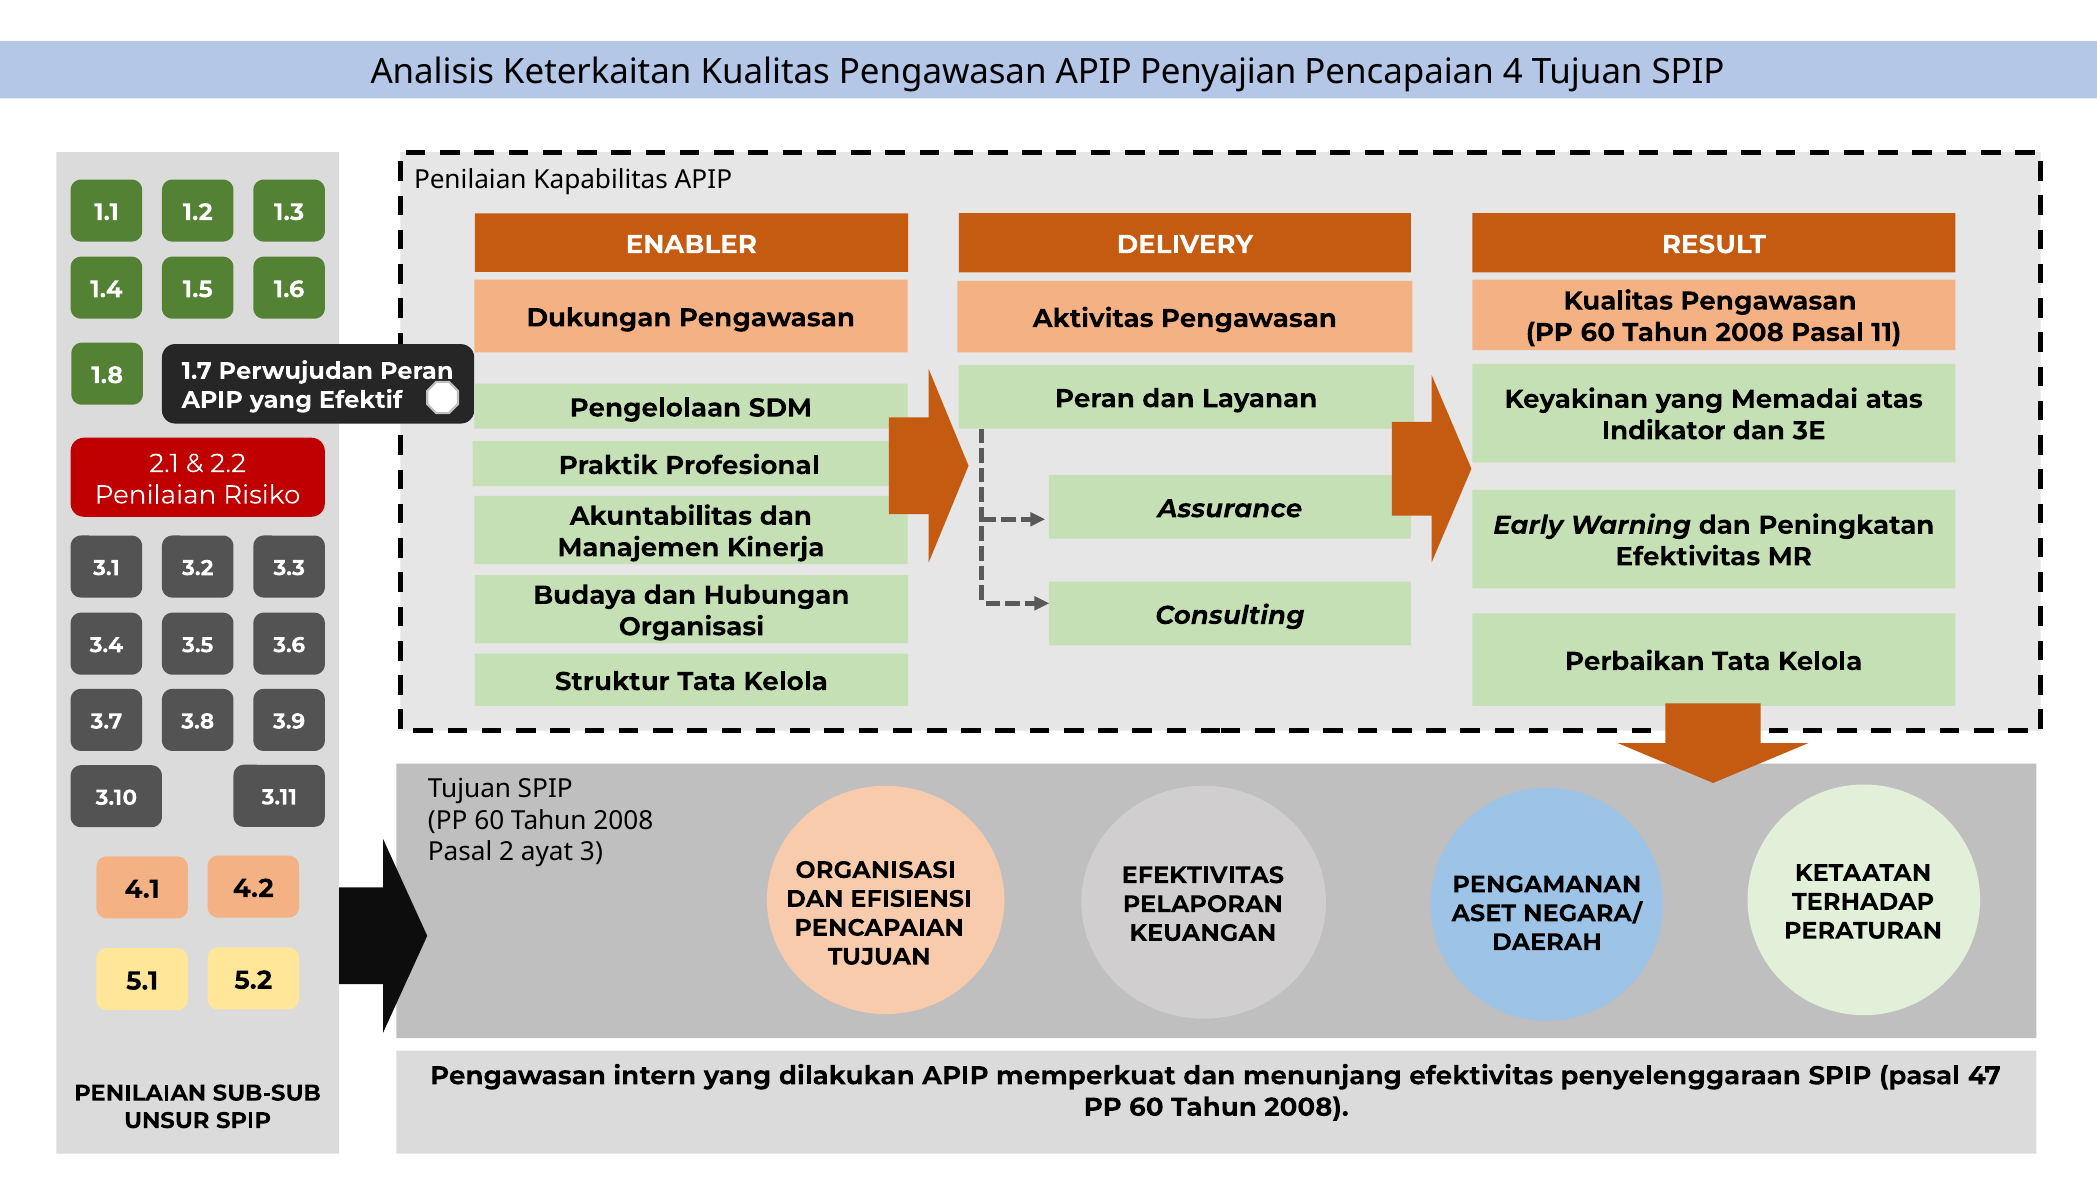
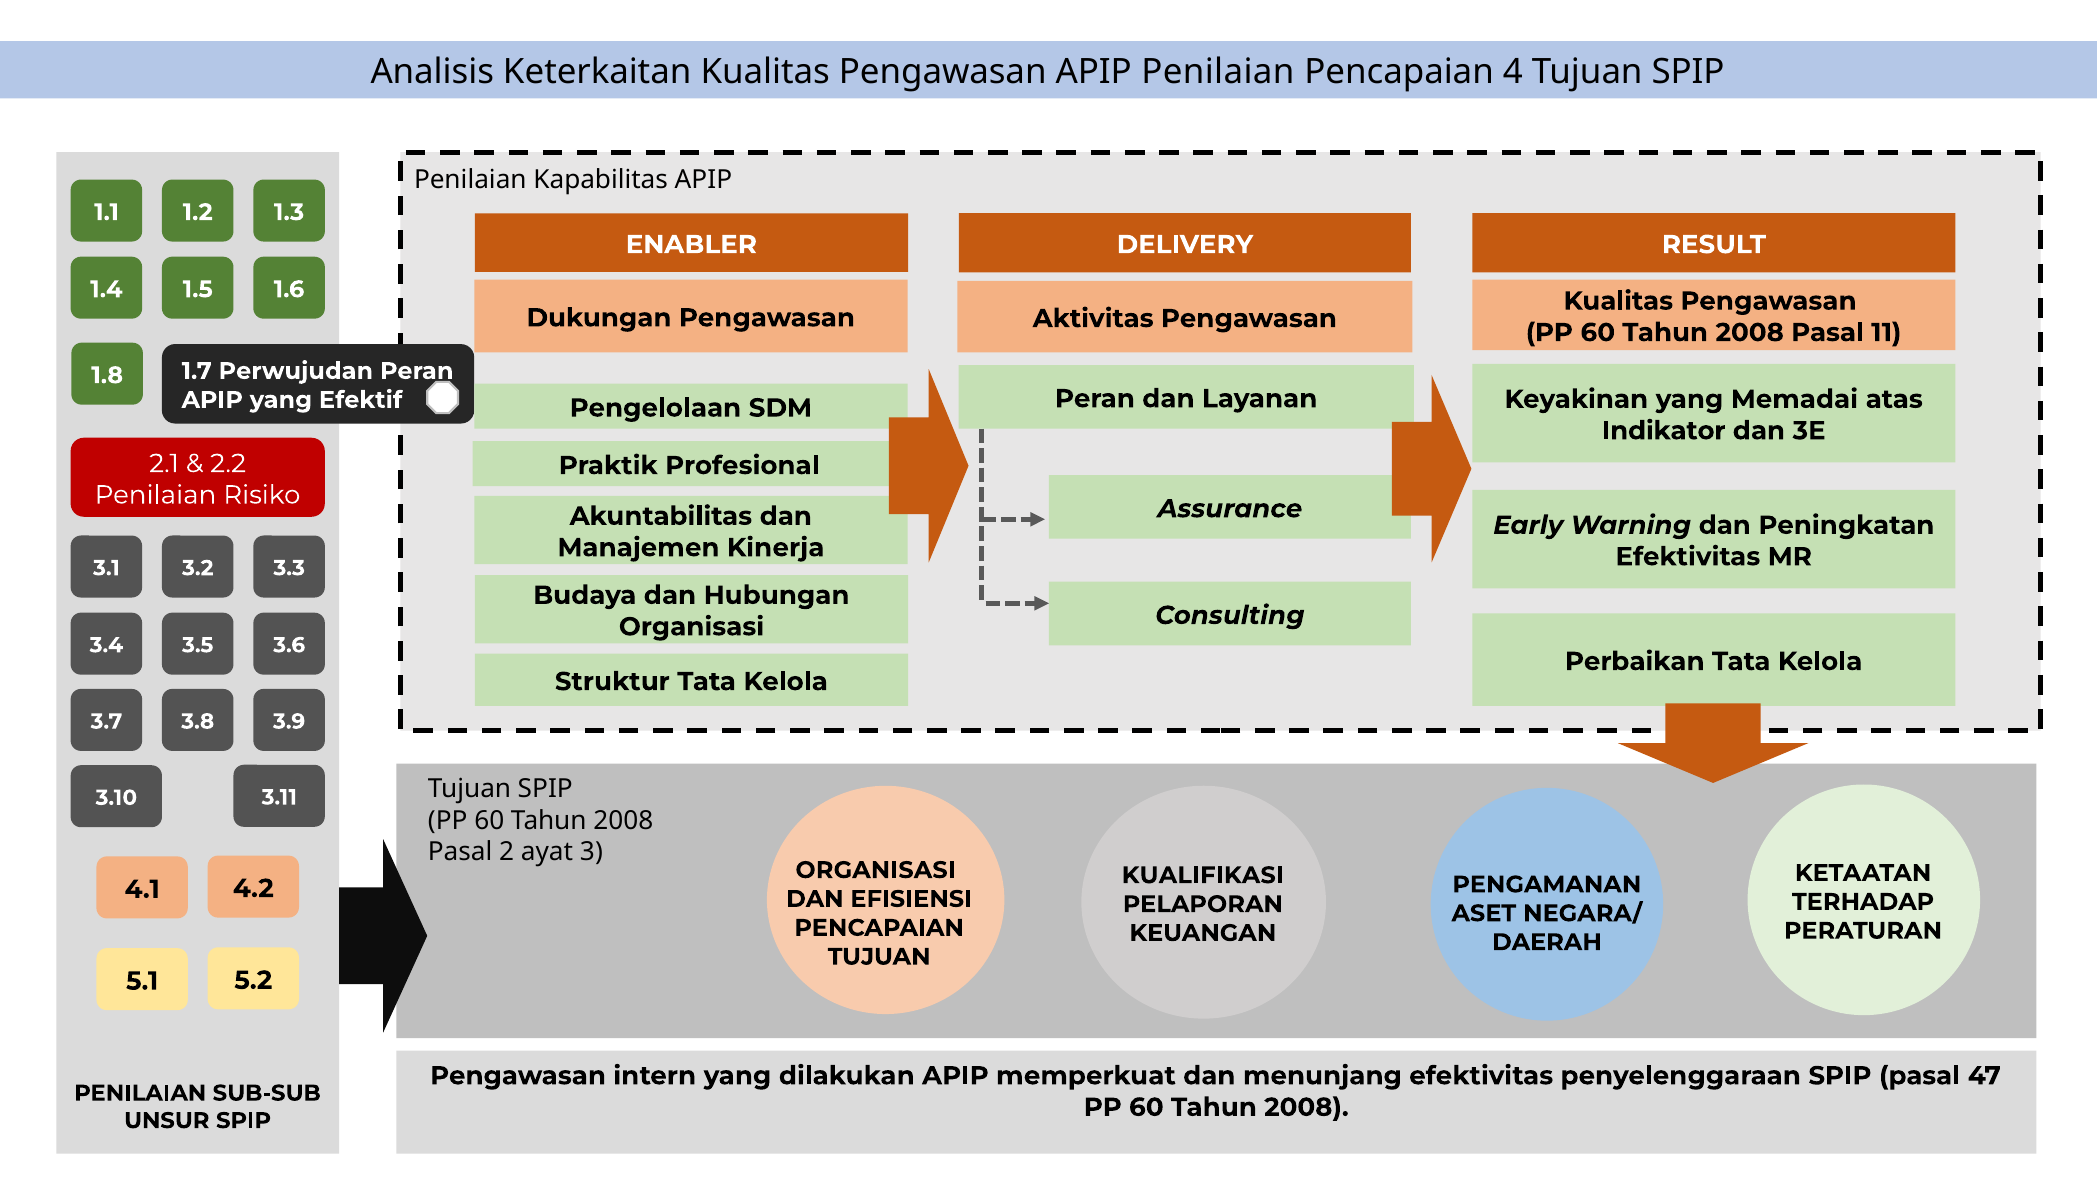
Pengawasan APIP Penyajian: Penyajian -> Penilaian
EFEKTIVITAS at (1203, 875): EFEKTIVITAS -> KUALIFIKASI
